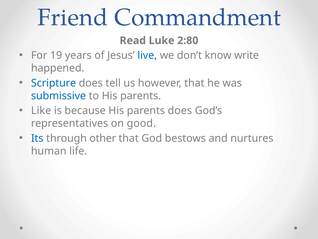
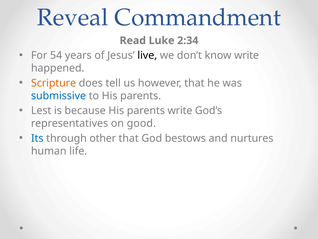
Friend: Friend -> Reveal
2:80: 2:80 -> 2:34
19: 19 -> 54
live colour: blue -> black
Scripture colour: blue -> orange
Like: Like -> Lest
parents does: does -> write
